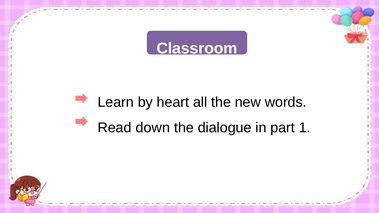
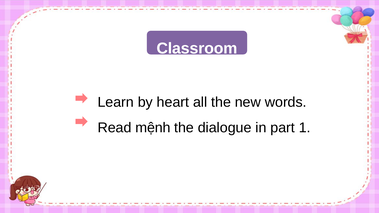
down: down -> mệnh
